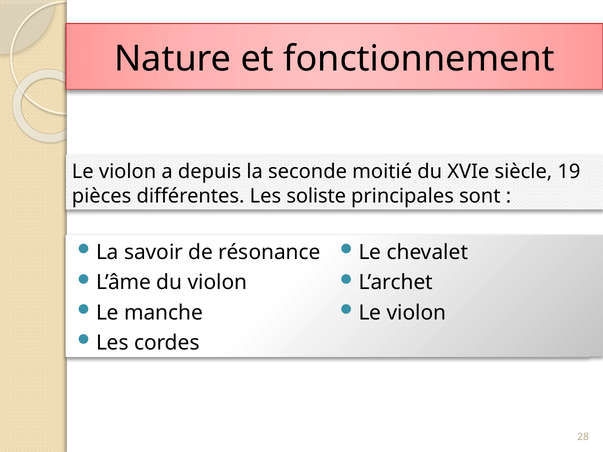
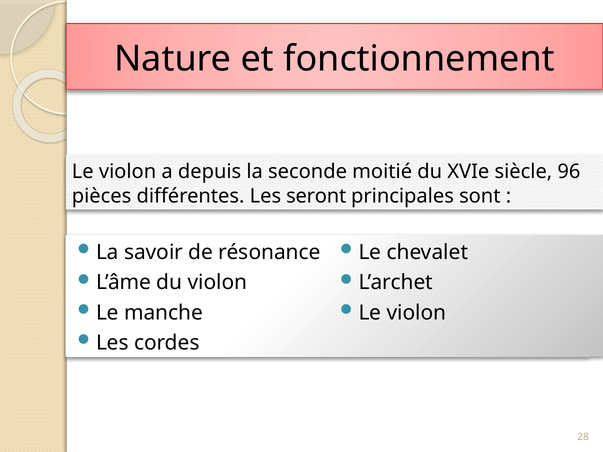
19: 19 -> 96
soliste: soliste -> seront
